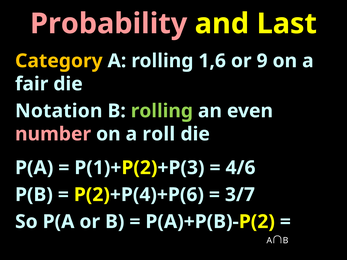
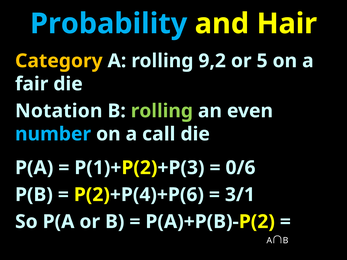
Probability colour: pink -> light blue
Last: Last -> Hair
1,6: 1,6 -> 9,2
9: 9 -> 5
number colour: pink -> light blue
roll: roll -> call
4/6: 4/6 -> 0/6
3/7: 3/7 -> 3/1
